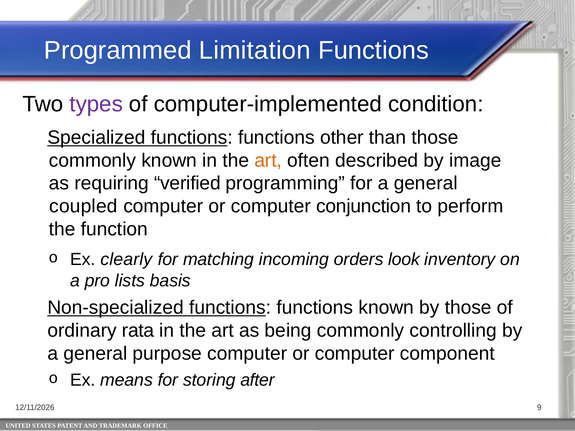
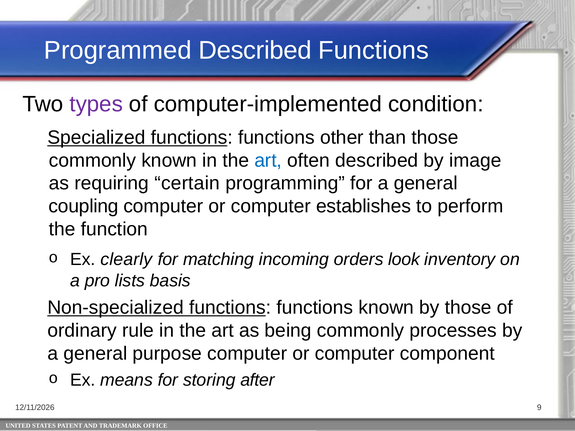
Programmed Limitation: Limitation -> Described
art at (268, 160) colour: orange -> blue
verified: verified -> certain
coupled: coupled -> coupling
conjunction: conjunction -> establishes
rata: rata -> rule
controlling: controlling -> processes
